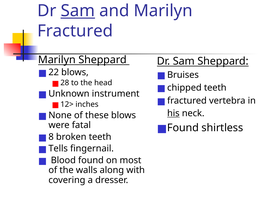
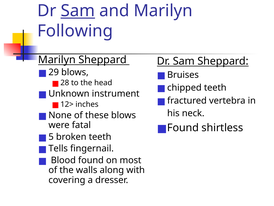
Fractured at (75, 31): Fractured -> Following
22: 22 -> 29
his underline: present -> none
8: 8 -> 5
